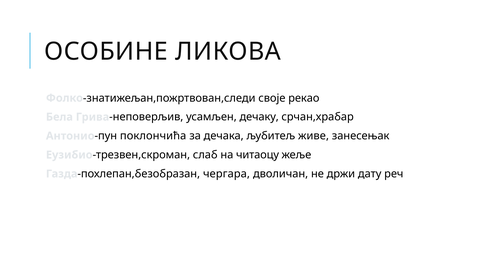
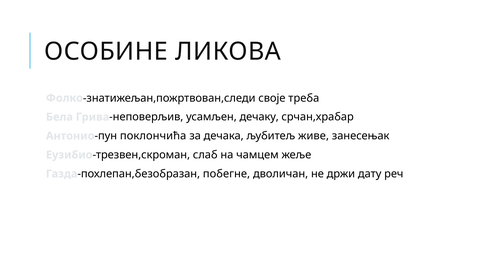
рекао: рекао -> треба
читаоцу: читаоцу -> чамцем
чергара: чергара -> побегне
